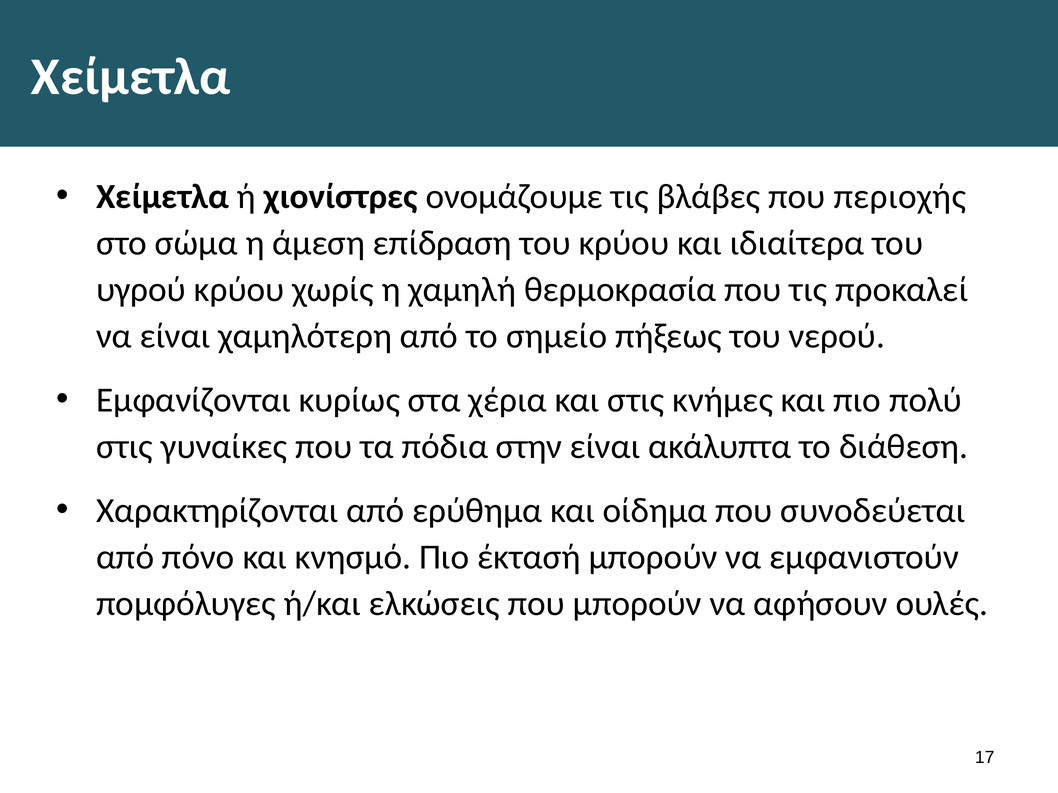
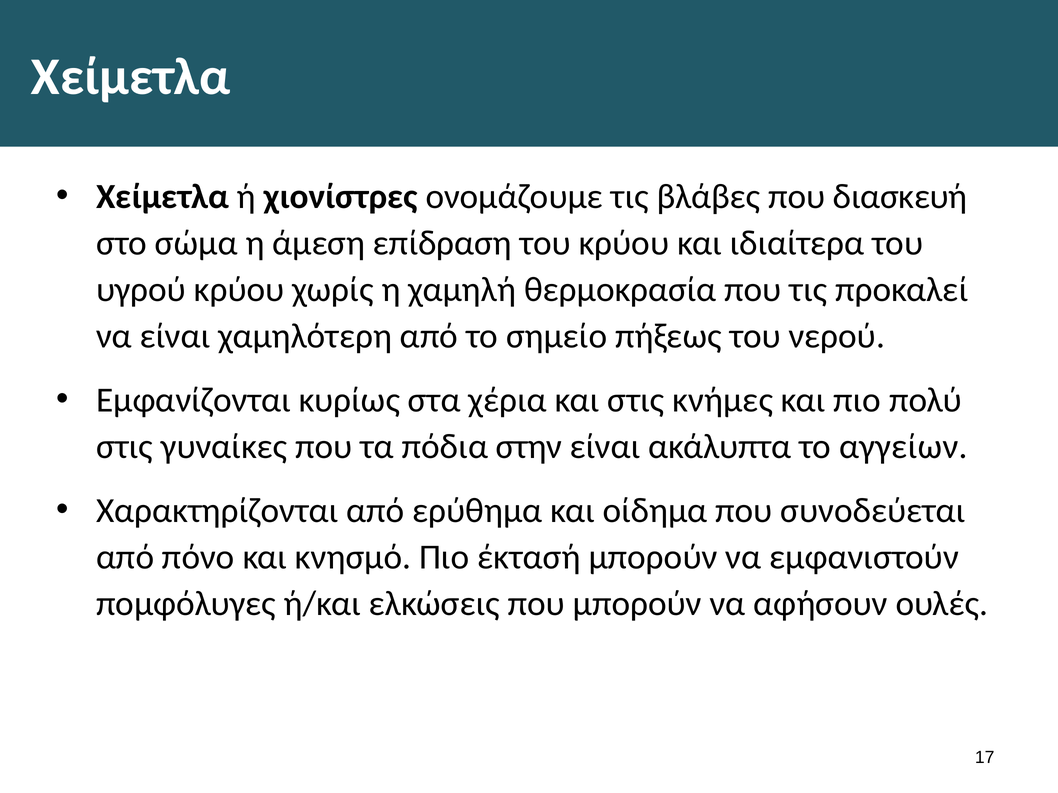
περιοχής: περιοχής -> διασκευή
διάθεση: διάθεση -> αγγείων
